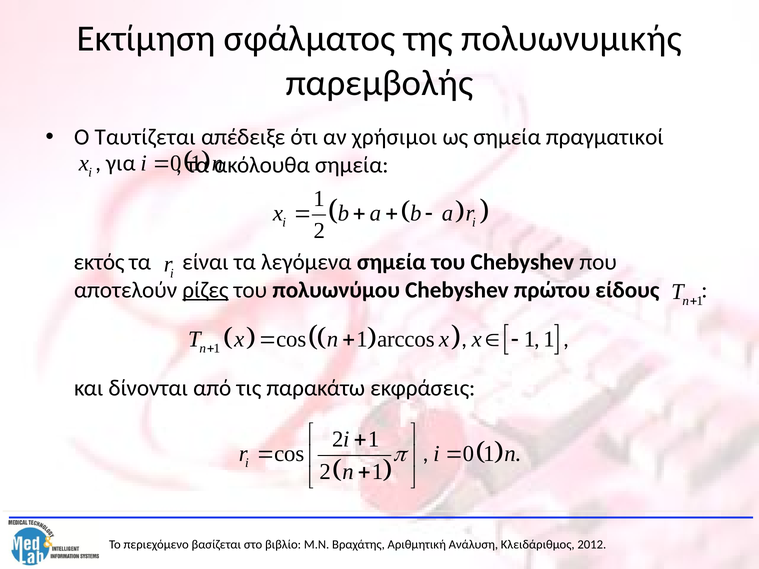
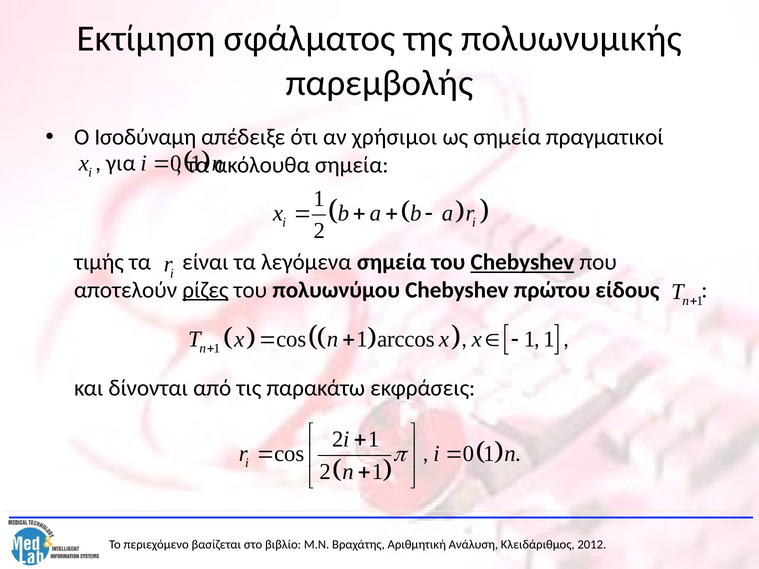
Ταυτίζεται: Ταυτίζεται -> Ισοδύναμη
εκτός: εκτός -> τιμής
Chebyshev at (522, 262) underline: none -> present
